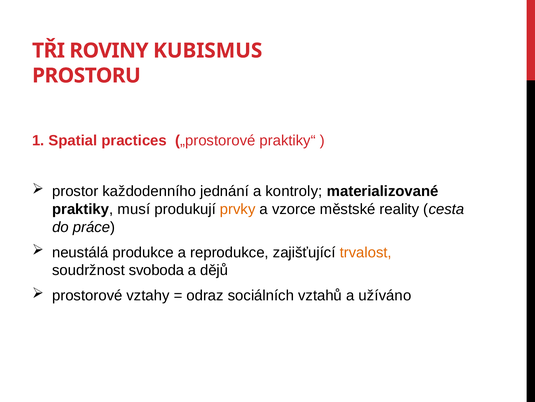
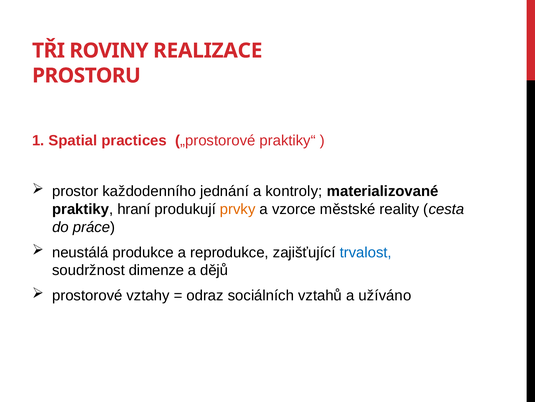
KUBISMUS: KUBISMUS -> REALIZACE
musí: musí -> hraní
trvalost colour: orange -> blue
svoboda: svoboda -> dimenze
